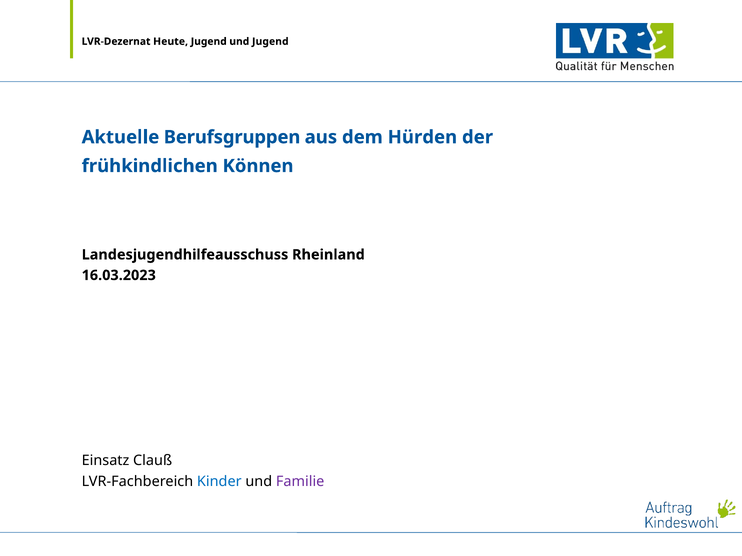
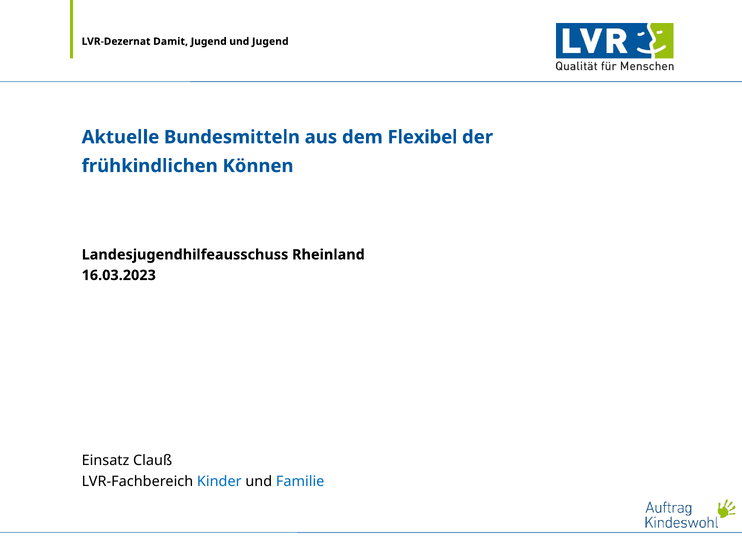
Heute: Heute -> Damit
Berufsgruppen: Berufsgruppen -> Bundesmitteln
Hürden: Hürden -> Flexibel
Familie colour: purple -> blue
